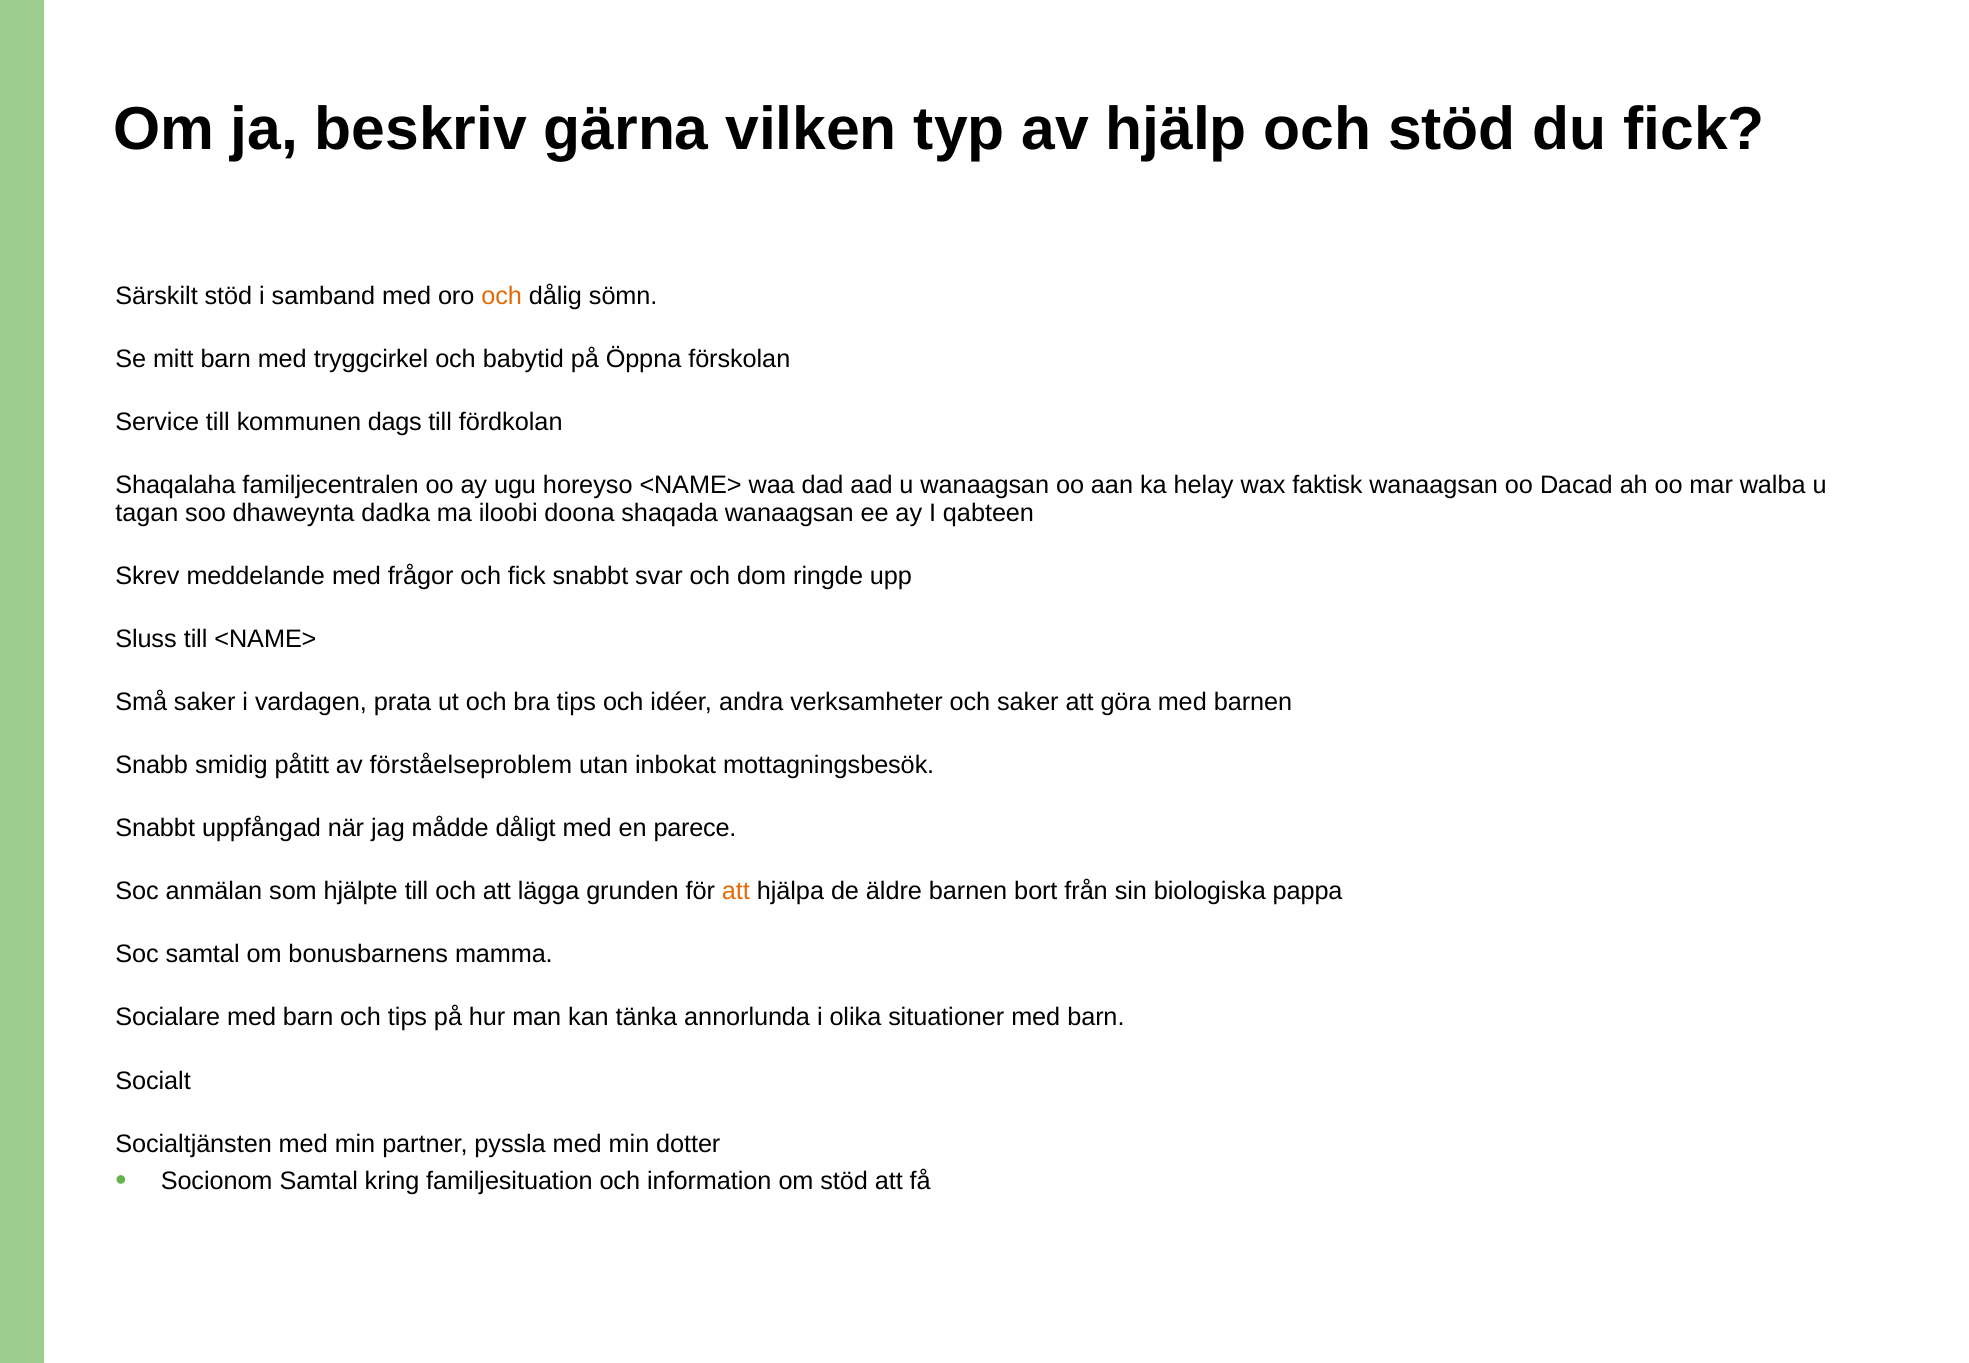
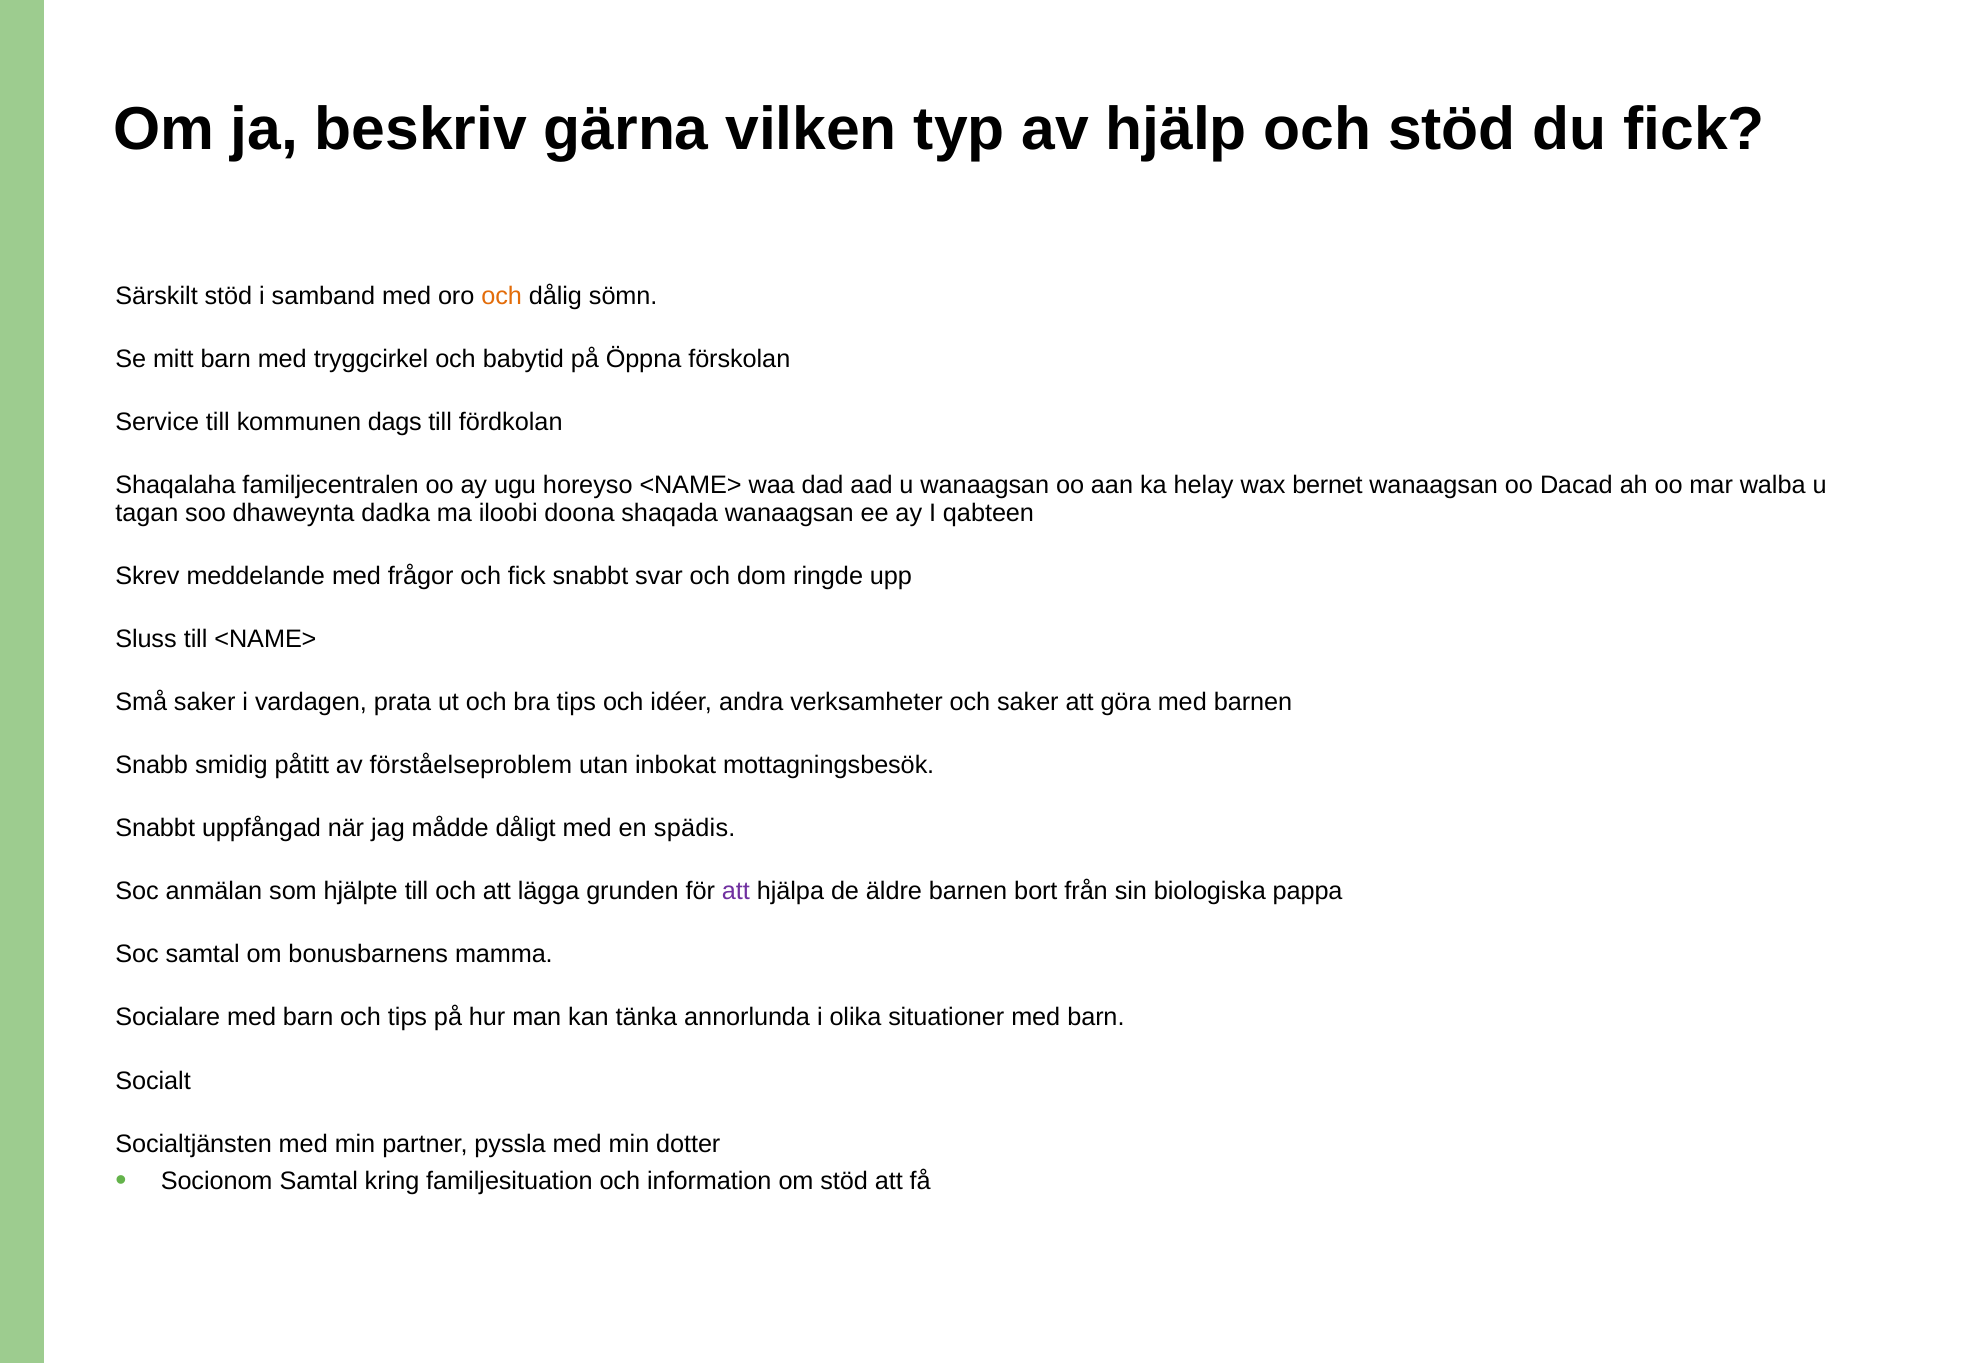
faktisk: faktisk -> bernet
parece: parece -> spädis
att at (736, 891) colour: orange -> purple
